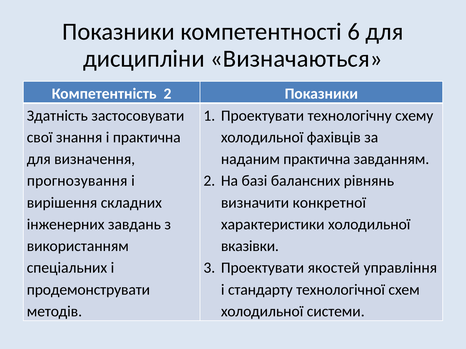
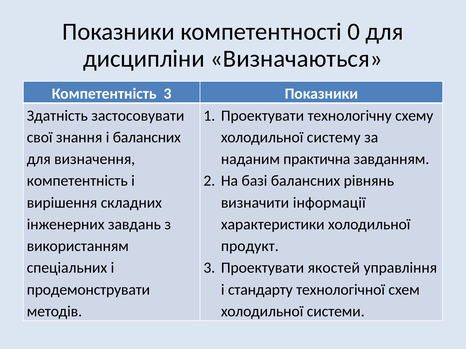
6: 6 -> 0
Компетентність 2: 2 -> 3
і практична: практична -> балансних
фахівців: фахівців -> систему
прогнозування at (77, 181): прогнозування -> компетентність
конкретної: конкретної -> інформації
вказівки: вказівки -> продукт
